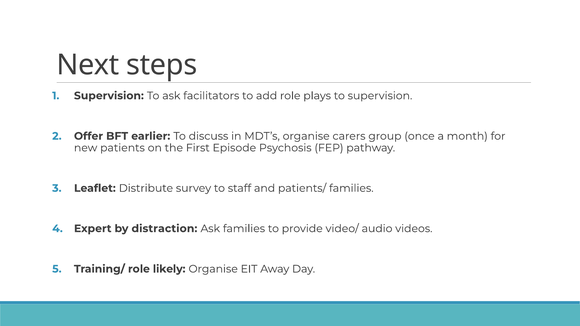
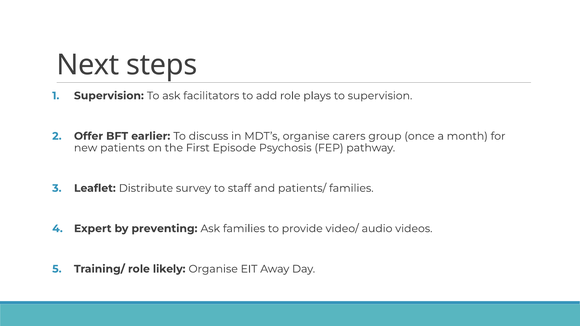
distraction: distraction -> preventing
